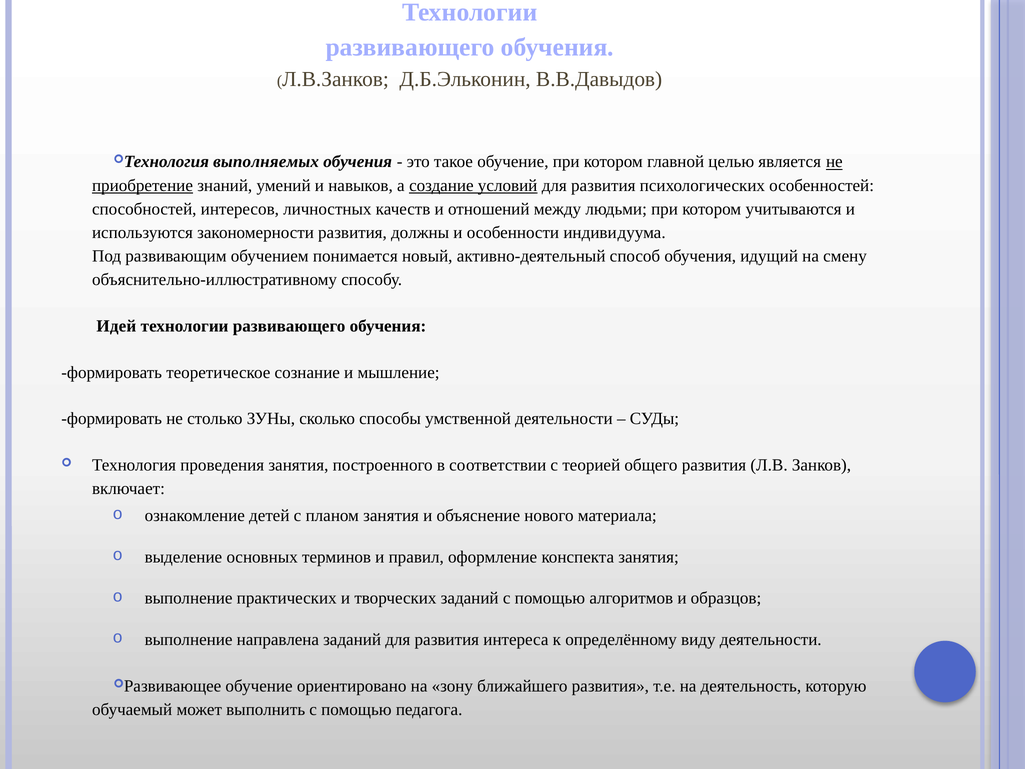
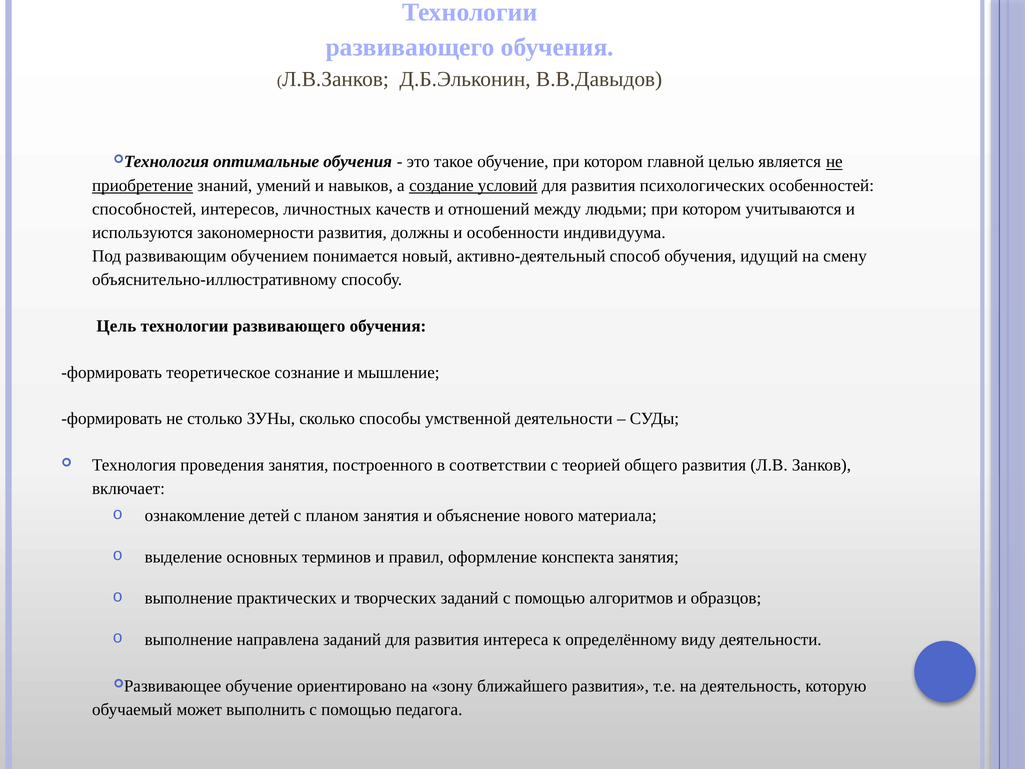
выполняемых: выполняемых -> оптимальные
Идей: Идей -> Цель
